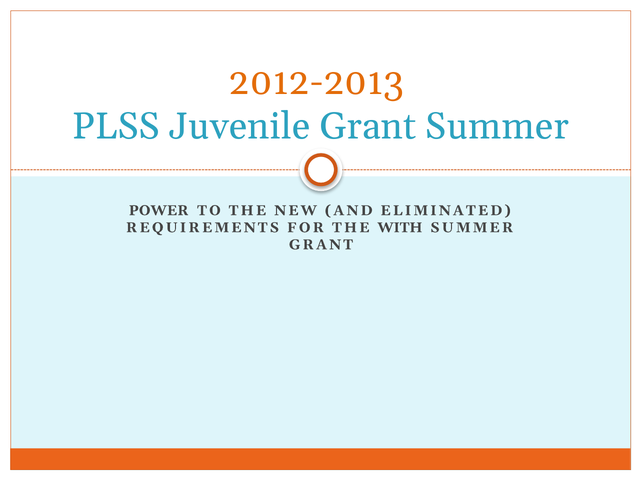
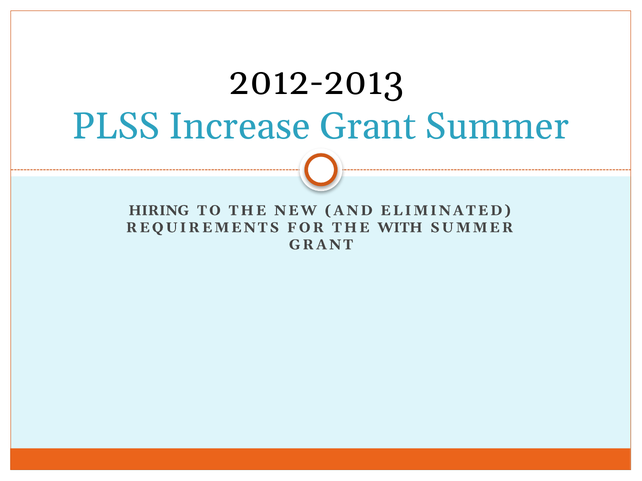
2012-2013 colour: orange -> black
Juvenile: Juvenile -> Increase
POWER: POWER -> HIRING
